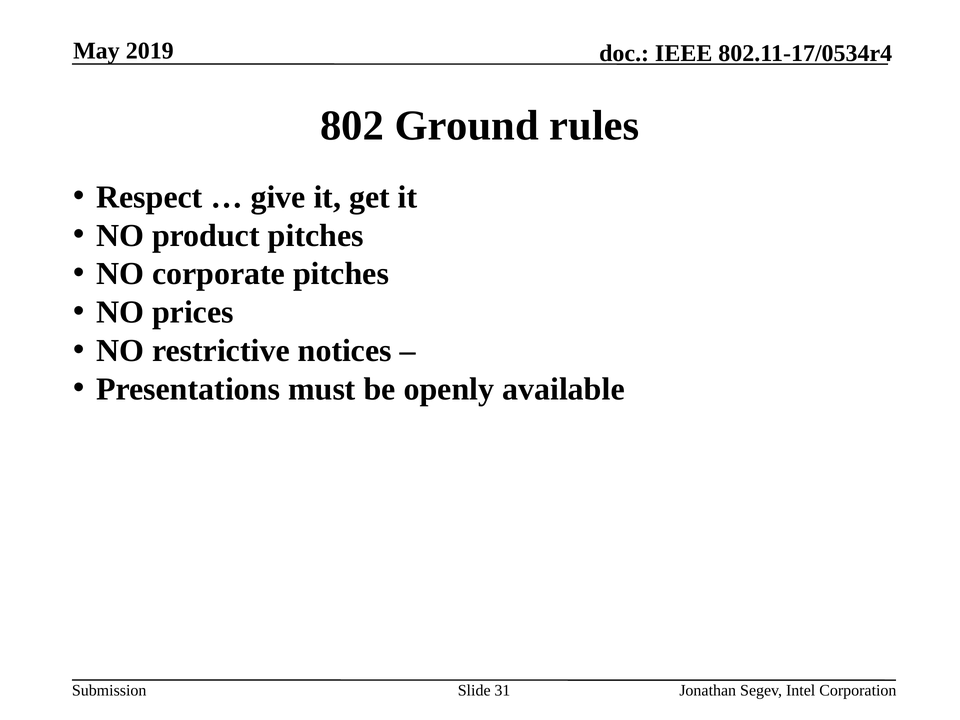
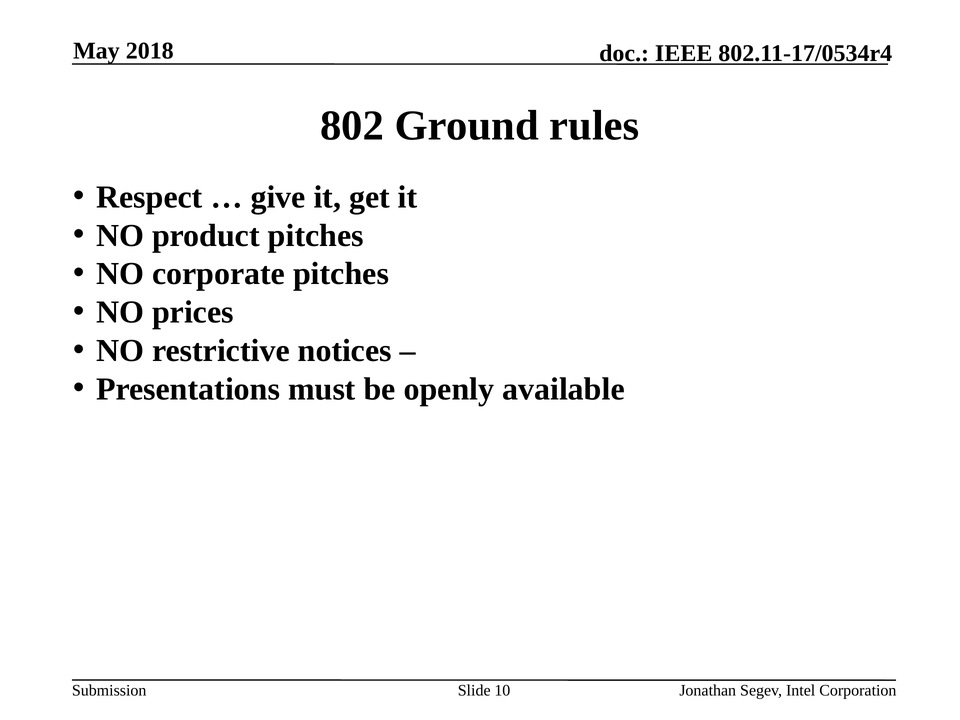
2019: 2019 -> 2018
31: 31 -> 10
